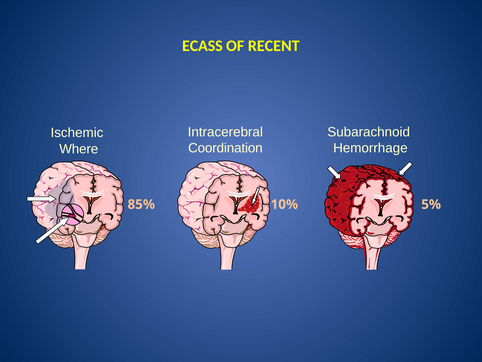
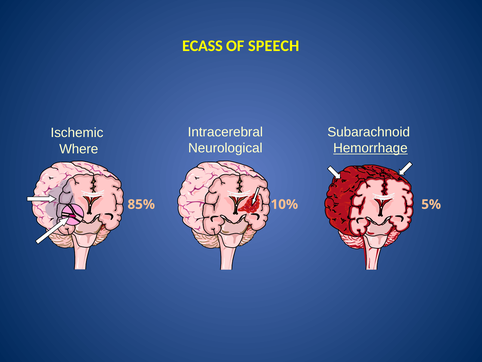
RECENT: RECENT -> SPEECH
Coordination: Coordination -> Neurological
Hemorrhage underline: none -> present
